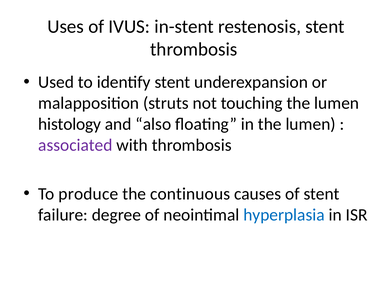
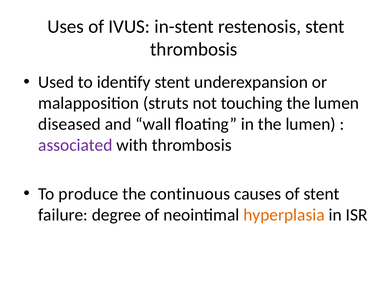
histology: histology -> diseased
also: also -> wall
hyperplasia colour: blue -> orange
